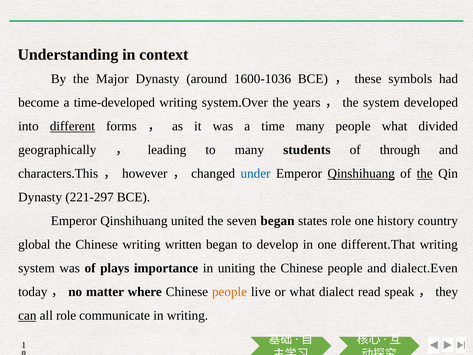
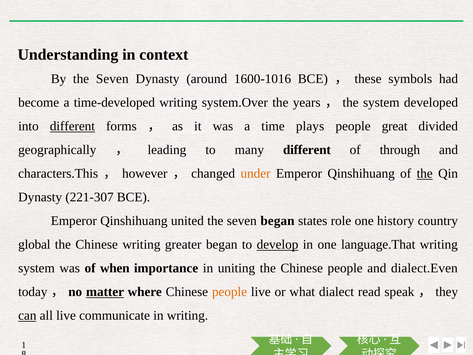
By the Major: Major -> Seven
1600-1036: 1600-1036 -> 1600-1016
time many: many -> plays
people what: what -> great
many students: students -> different
under colour: blue -> orange
Qinshihuang at (361, 173) underline: present -> none
221-297: 221-297 -> 221-307
written: written -> greater
develop underline: none -> present
different.That: different.That -> language.That
plays: plays -> when
matter underline: none -> present
all role: role -> live
